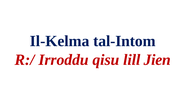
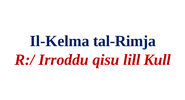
tal-Intom: tal-Intom -> tal-Rimja
Jien: Jien -> Kull
